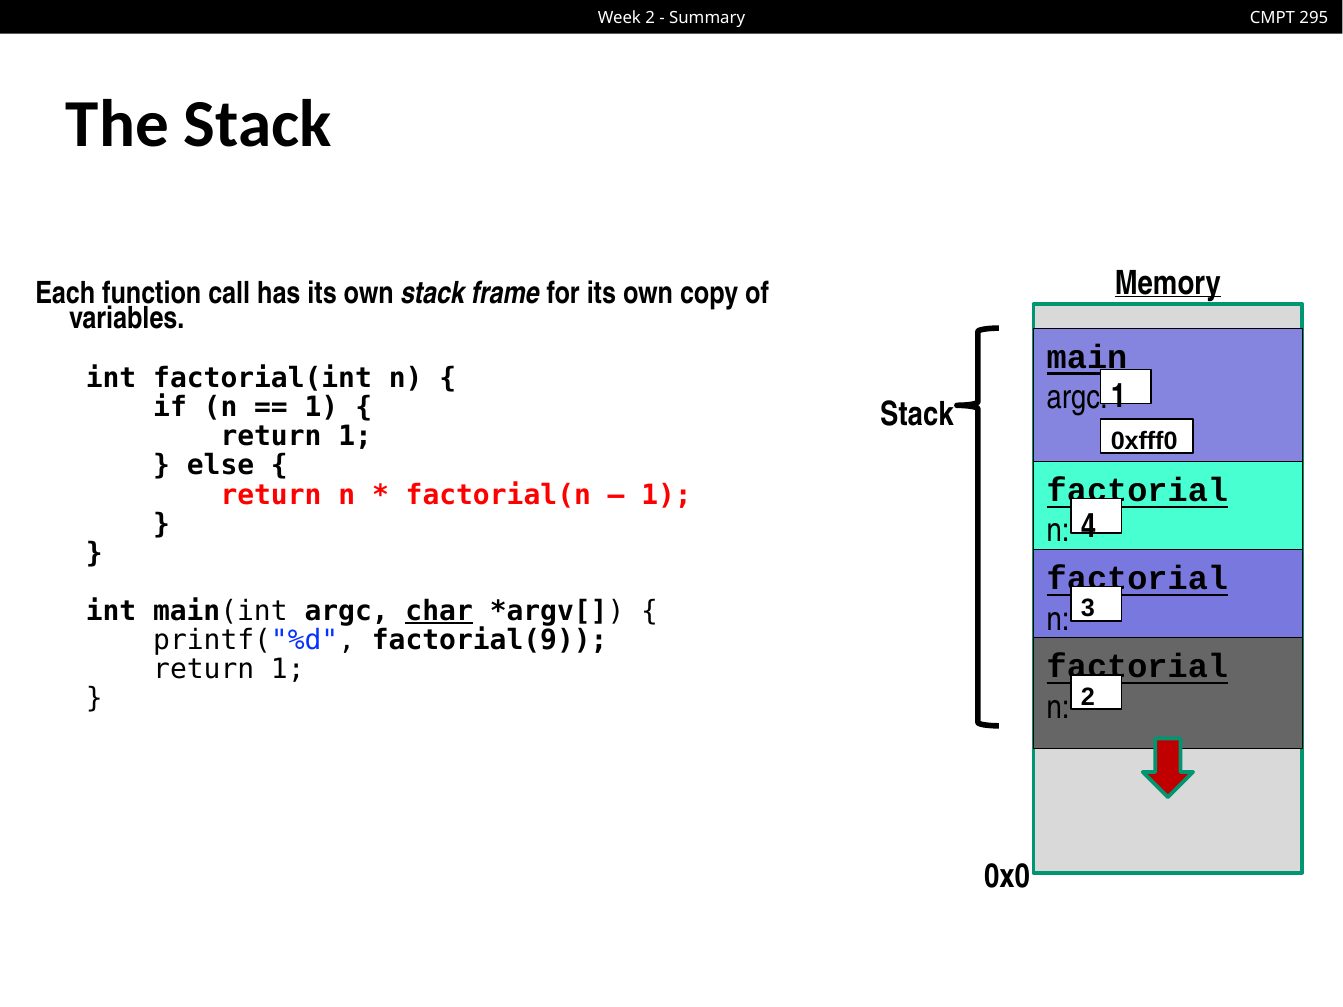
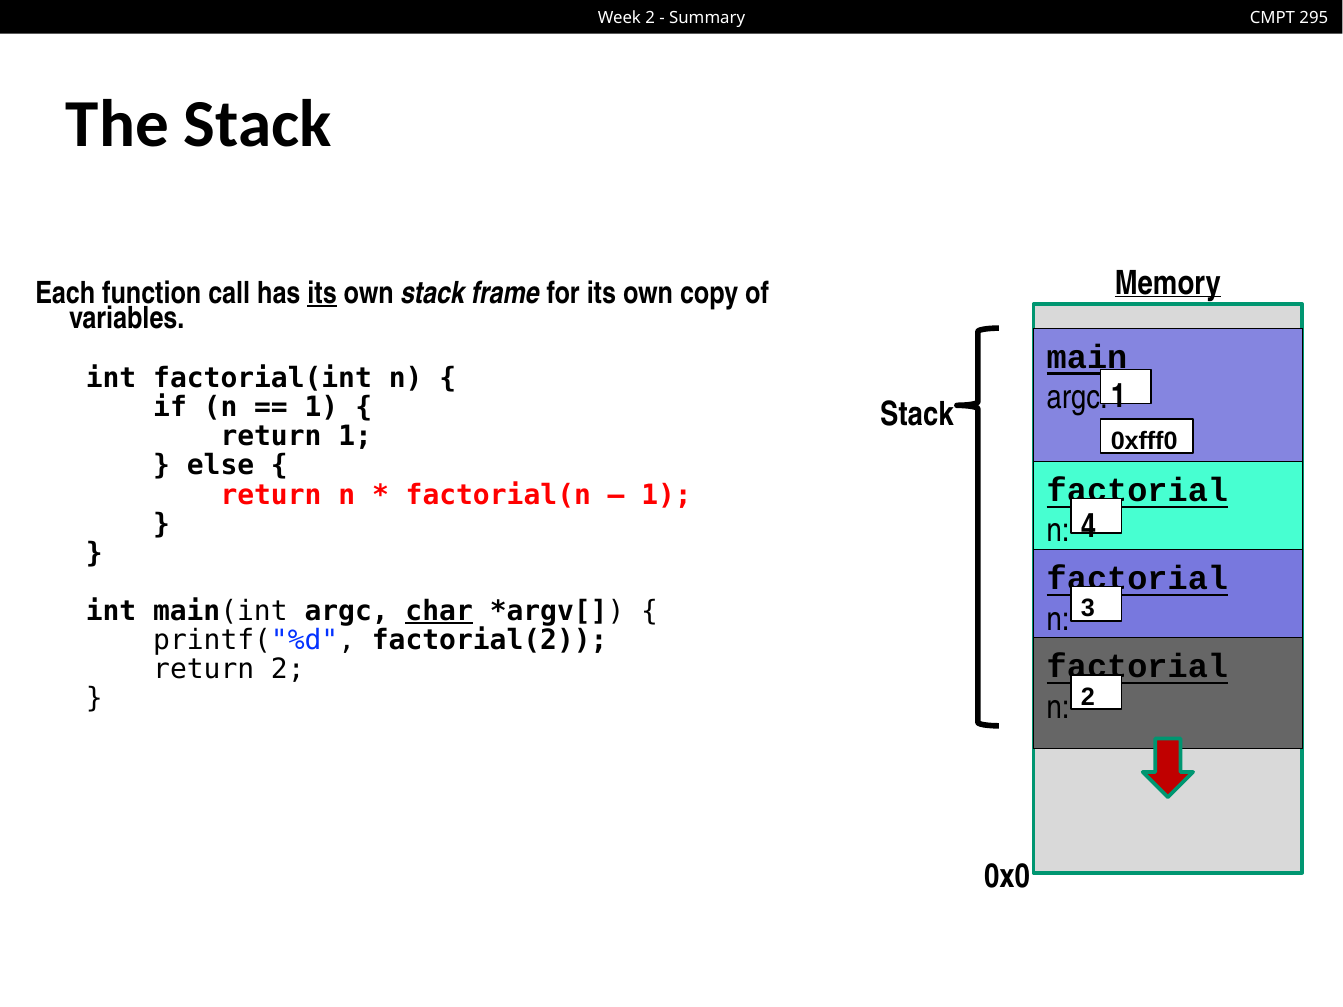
its at (322, 293) underline: none -> present
factorial(9: factorial(9 -> factorial(2
1 at (288, 670): 1 -> 2
